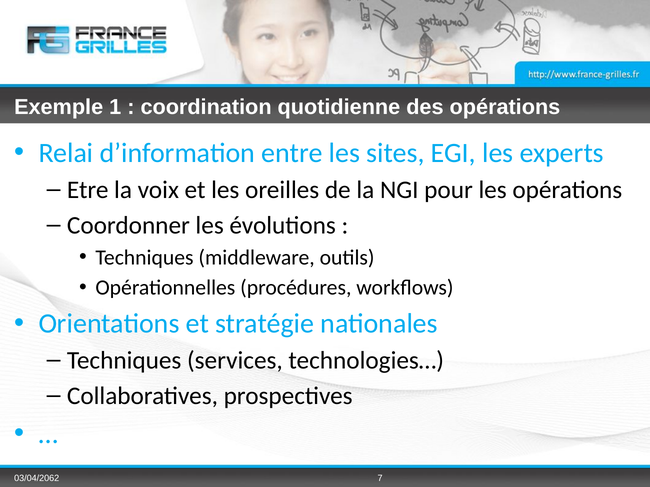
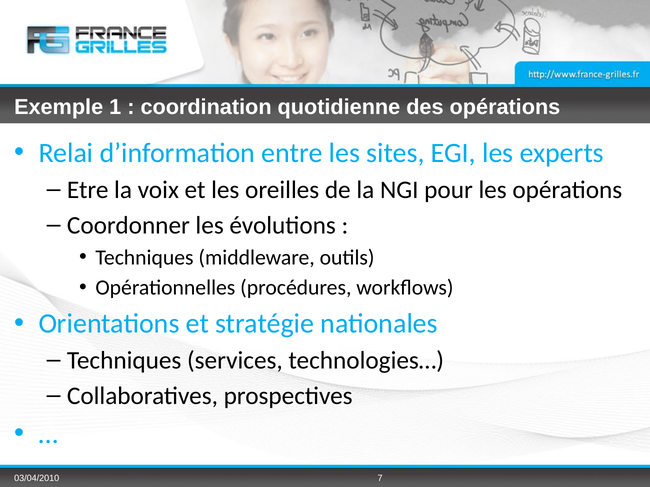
03/04/2062: 03/04/2062 -> 03/04/2010
